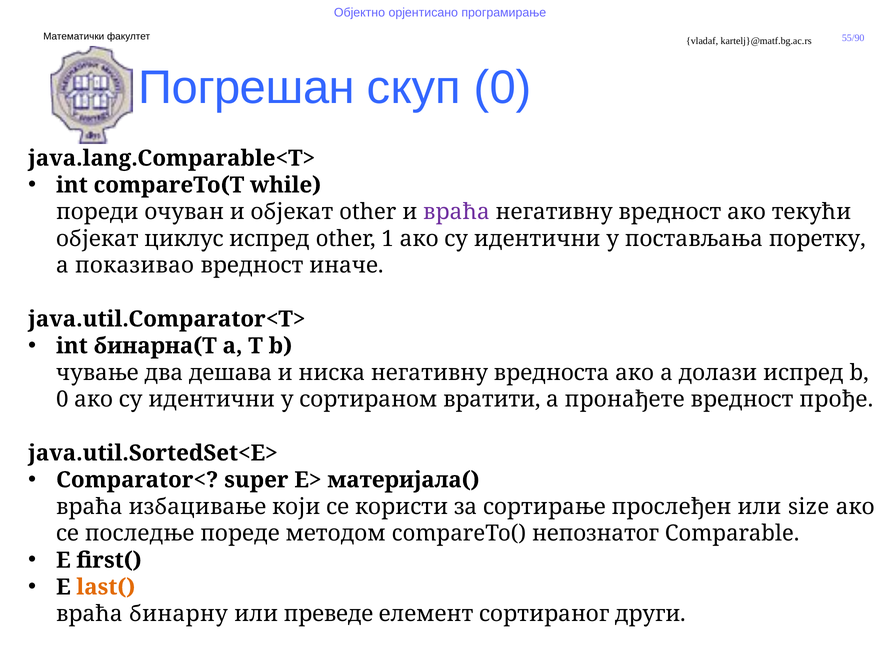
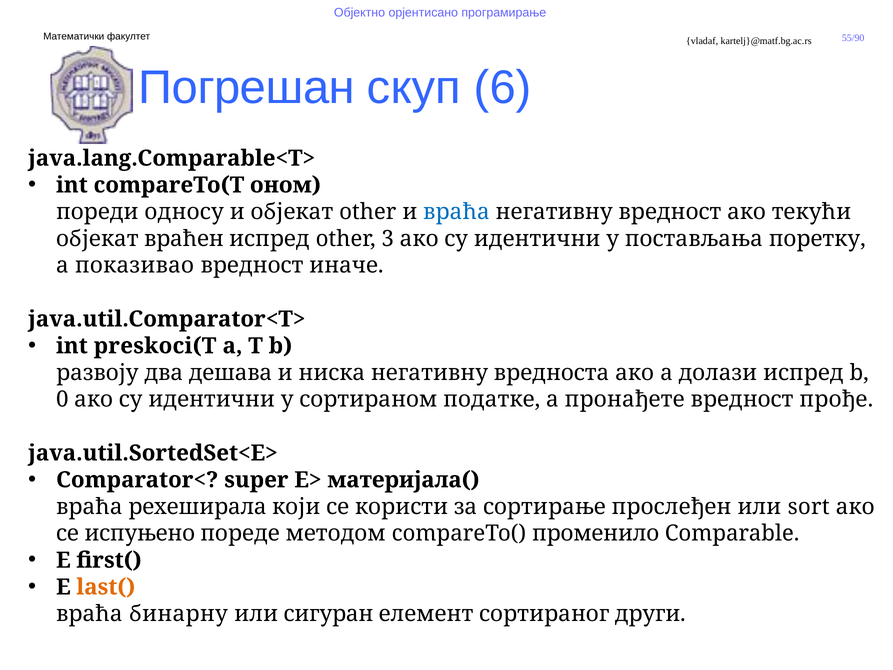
скуп 0: 0 -> 6
while: while -> оном
очуван: очуван -> односу
враћа at (456, 212) colour: purple -> blue
циклус: циклус -> враћен
1: 1 -> 3
бинарна(T: бинарна(T -> preskoci(T
чување: чување -> развоју
вратити: вратити -> податке
избацивање: избацивање -> рехеширала
size: size -> sort
последње: последње -> испуњено
непознатог: непознатог -> променило
преведе: преведе -> сигуран
